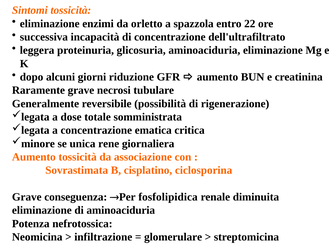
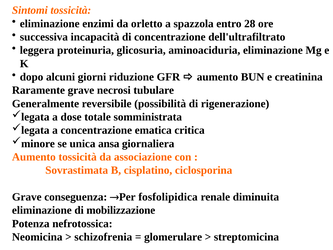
22: 22 -> 28
rene: rene -> ansa
di aminoaciduria: aminoaciduria -> mobilizzazione
infiltrazione: infiltrazione -> schizofrenia
